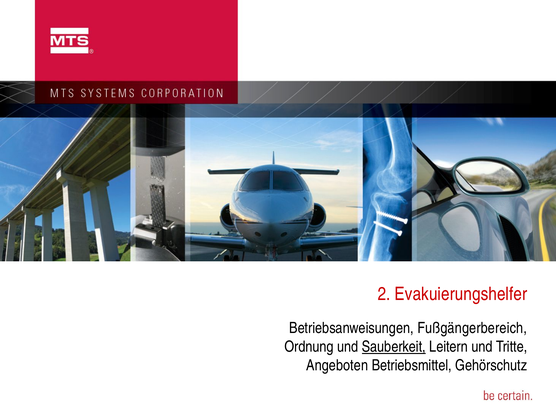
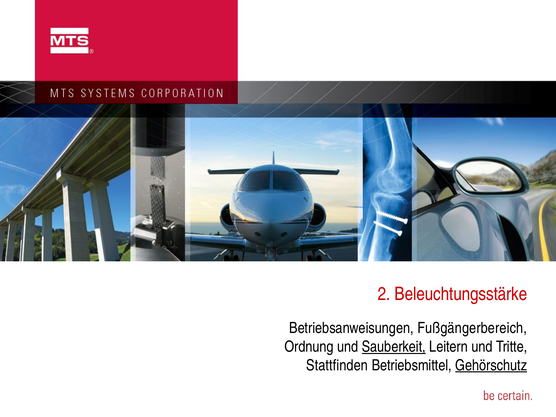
Evakuierungshelfer: Evakuierungshelfer -> Beleuchtungsstärke
Angeboten: Angeboten -> Stattfinden
Gehörschutz underline: none -> present
